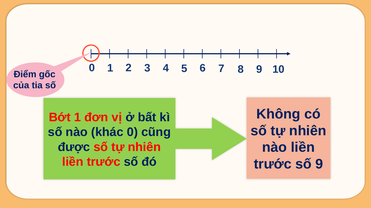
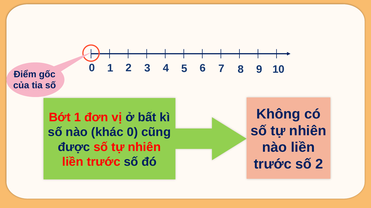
số 9: 9 -> 2
